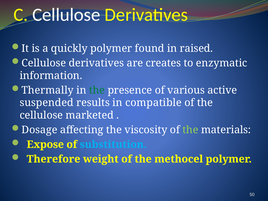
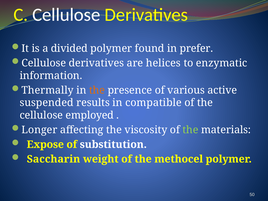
quickly: quickly -> divided
raised: raised -> prefer
creates: creates -> helices
the at (97, 90) colour: green -> orange
marketed: marketed -> employed
Dosage: Dosage -> Longer
substitution colour: light blue -> white
Therefore: Therefore -> Saccharin
